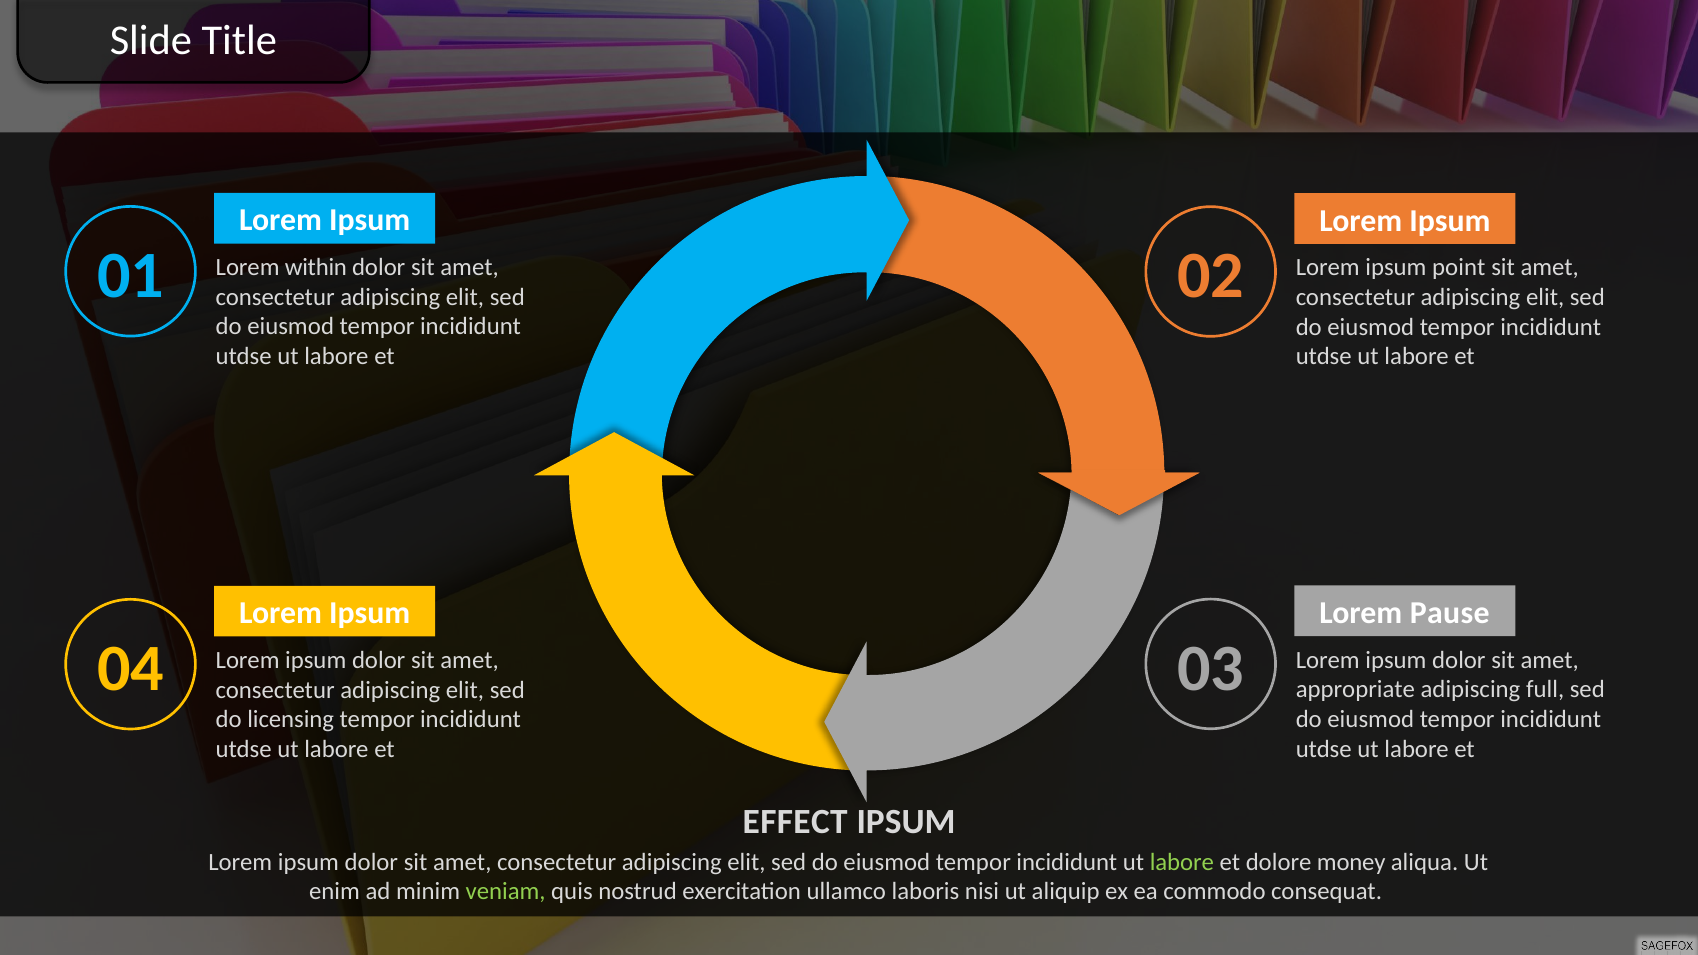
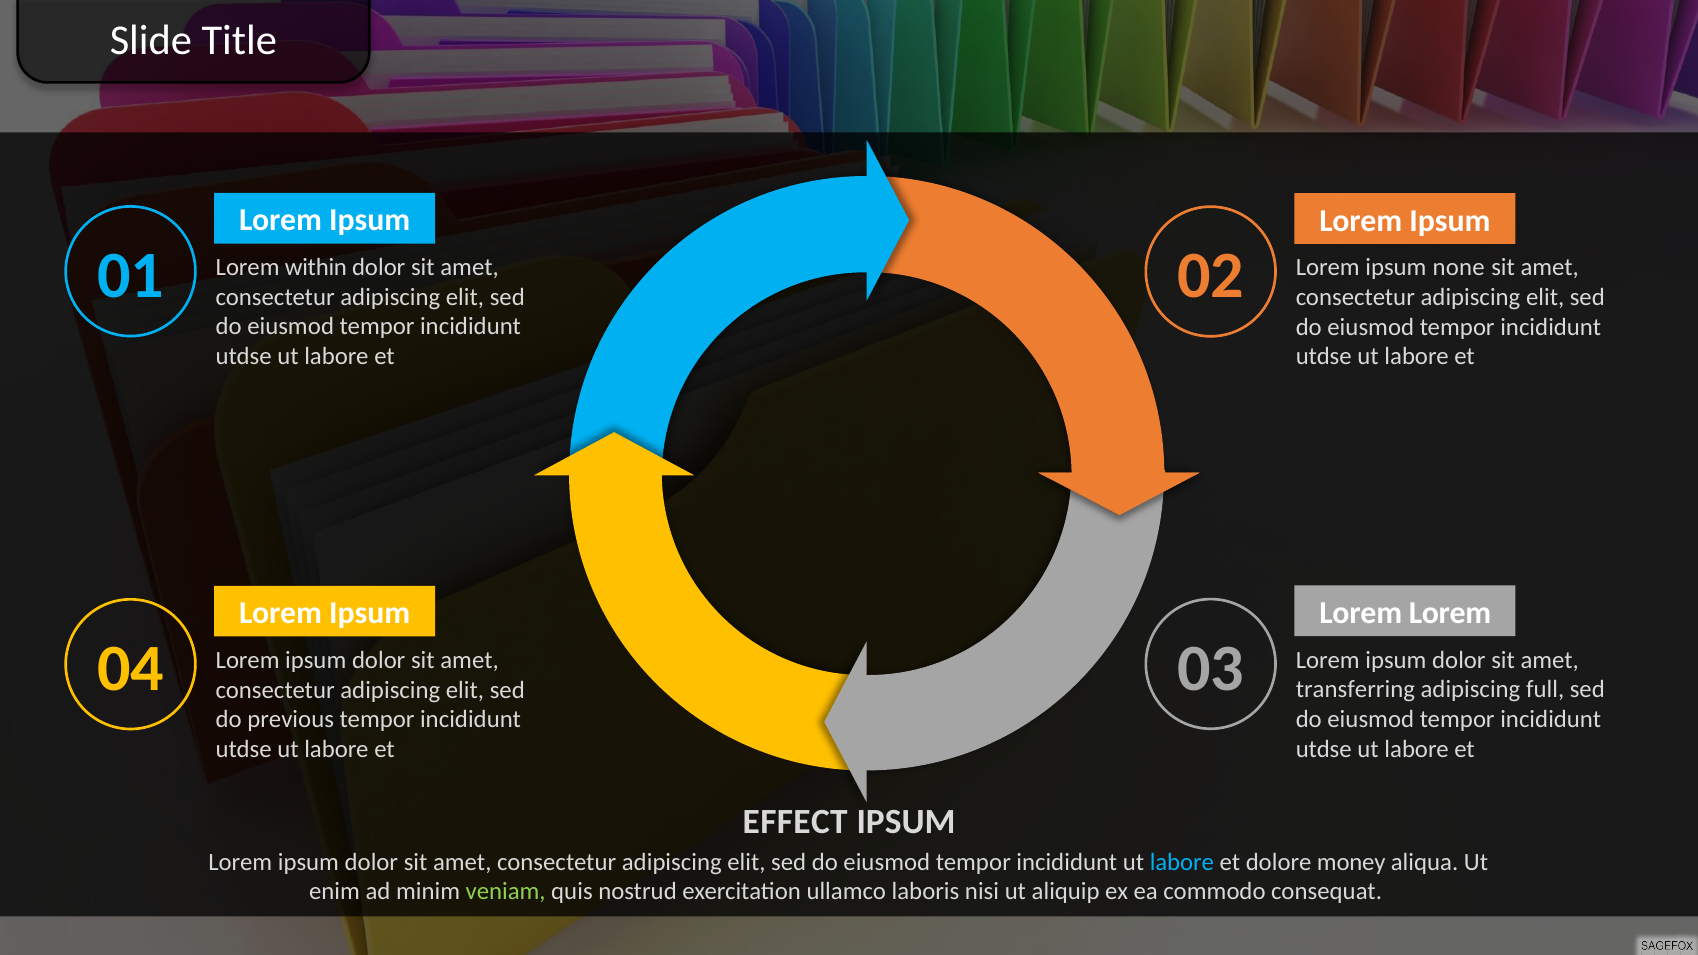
point: point -> none
Lorem Pause: Pause -> Lorem
appropriate: appropriate -> transferring
licensing: licensing -> previous
labore at (1182, 862) colour: light green -> light blue
